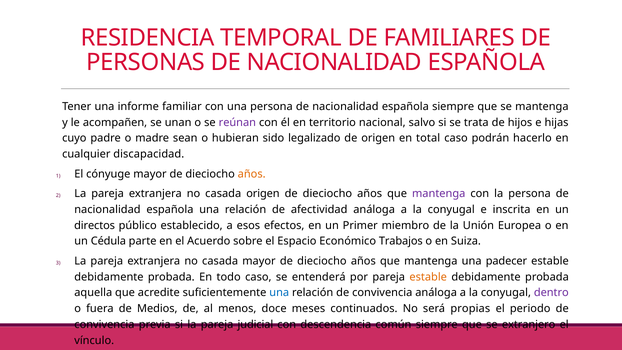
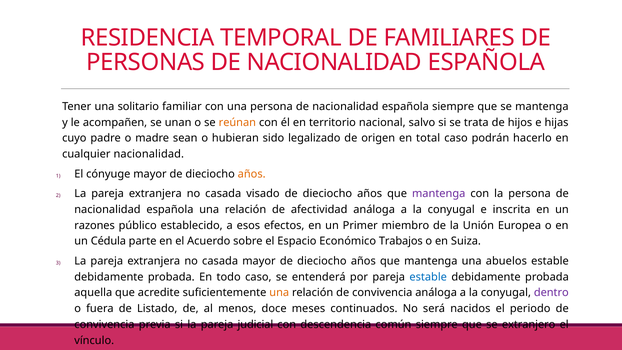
informe: informe -> solitario
reúnan colour: purple -> orange
cualquier discapacidad: discapacidad -> nacionalidad
casada origen: origen -> visado
directos: directos -> razones
padecer: padecer -> abuelos
estable at (428, 277) colour: orange -> blue
una at (279, 293) colour: blue -> orange
Medios: Medios -> Listado
propias: propias -> nacidos
